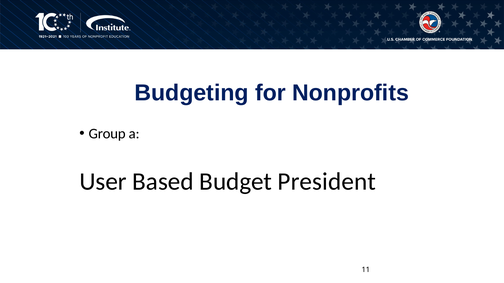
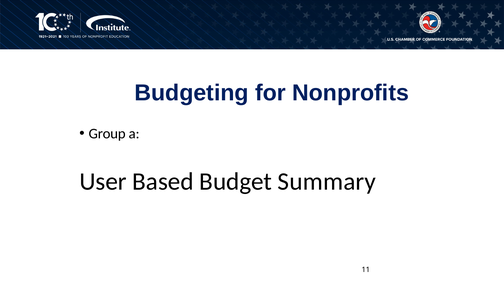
President: President -> Summary
